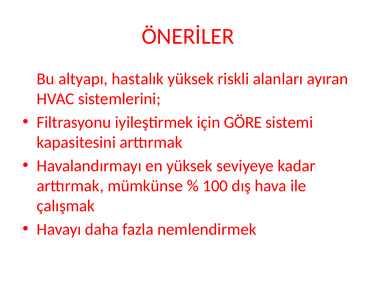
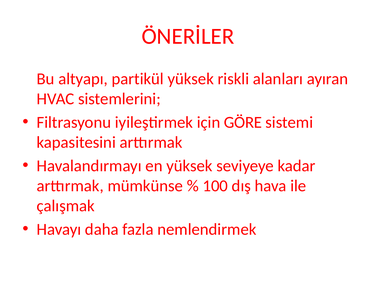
hastalık: hastalık -> partikül
